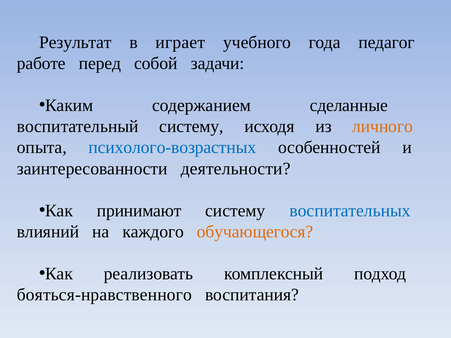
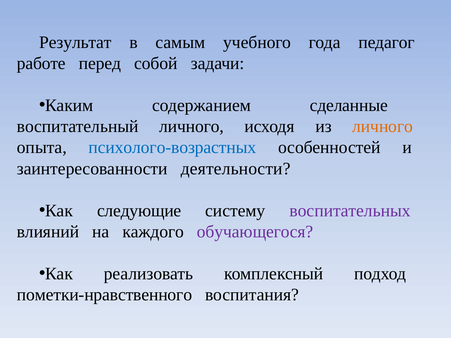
играет: играет -> самым
воспитательный систему: систему -> личного
принимают: принимают -> следующие
воспитательных colour: blue -> purple
обучающегося colour: orange -> purple
бояться-нравственного: бояться-нравственного -> пометки-нравственного
